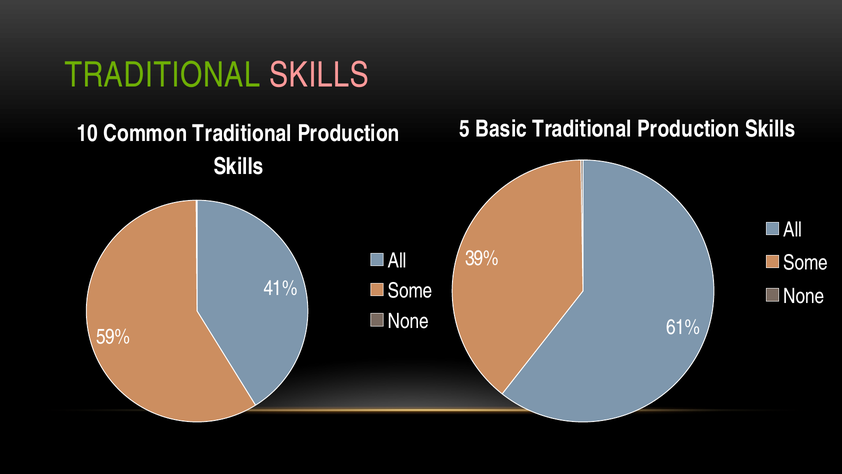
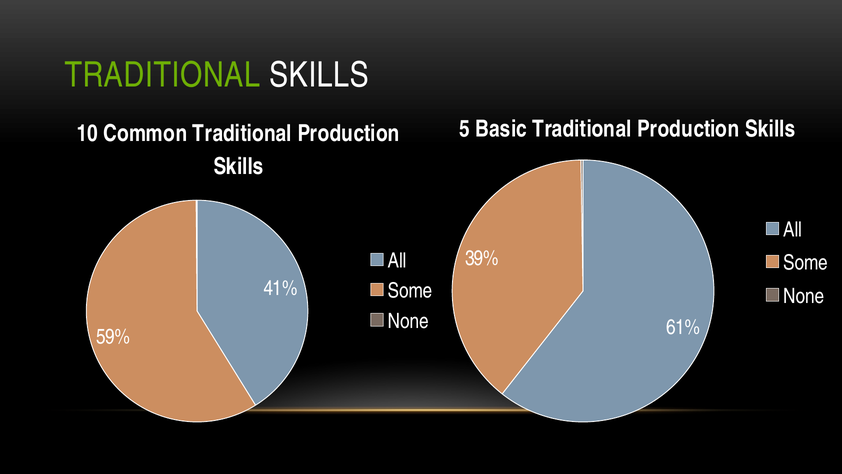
SKILLS at (319, 75) colour: pink -> white
